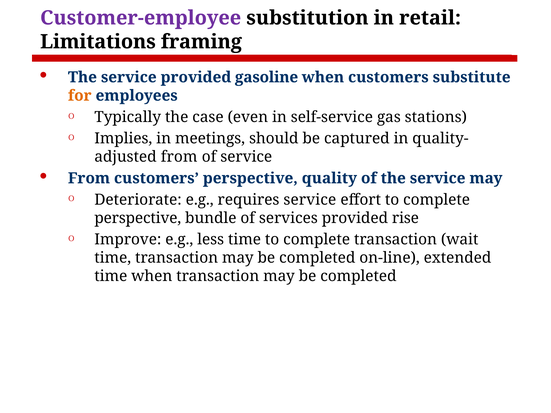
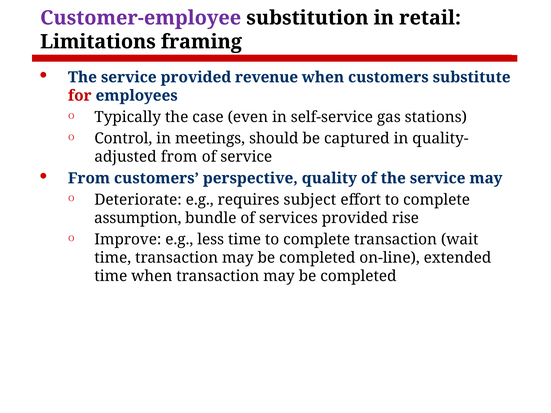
gasoline: gasoline -> revenue
for colour: orange -> red
Implies: Implies -> Control
requires service: service -> subject
perspective at (138, 218): perspective -> assumption
